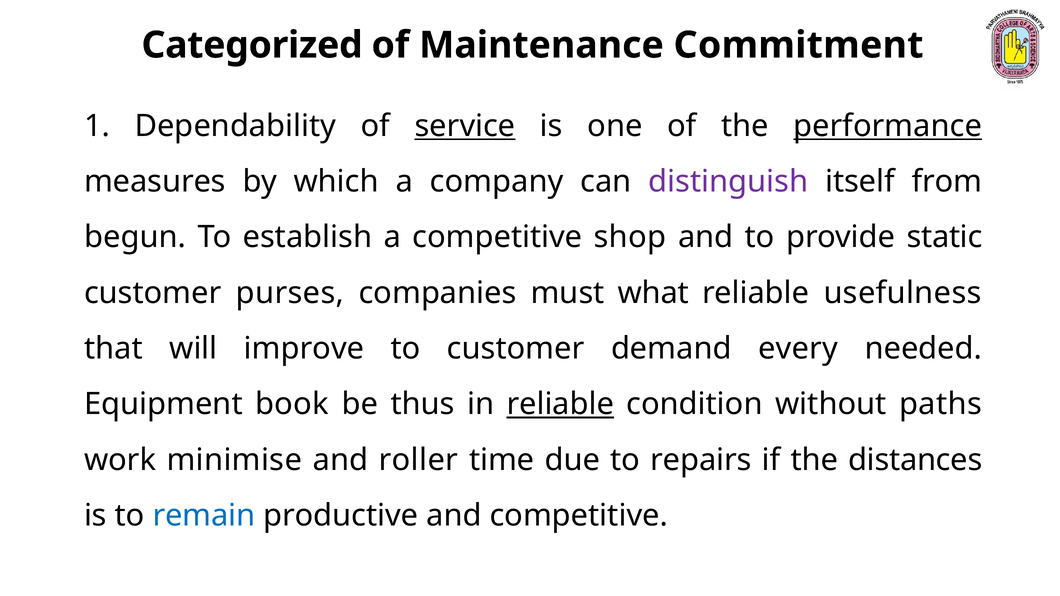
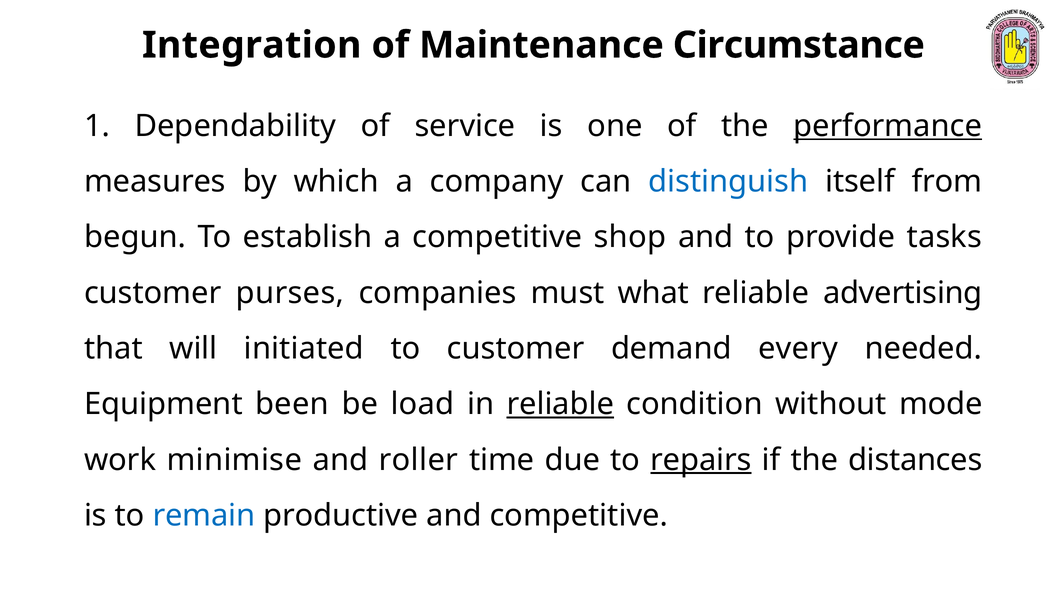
Categorized: Categorized -> Integration
Commitment: Commitment -> Circumstance
service underline: present -> none
distinguish colour: purple -> blue
static: static -> tasks
usefulness: usefulness -> advertising
improve: improve -> initiated
book: book -> been
thus: thus -> load
paths: paths -> mode
repairs underline: none -> present
